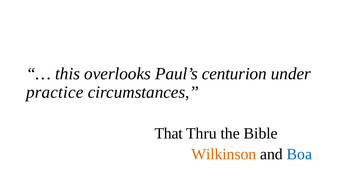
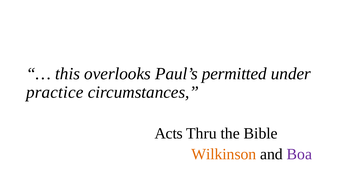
centurion: centurion -> permitted
That: That -> Acts
Boa colour: blue -> purple
